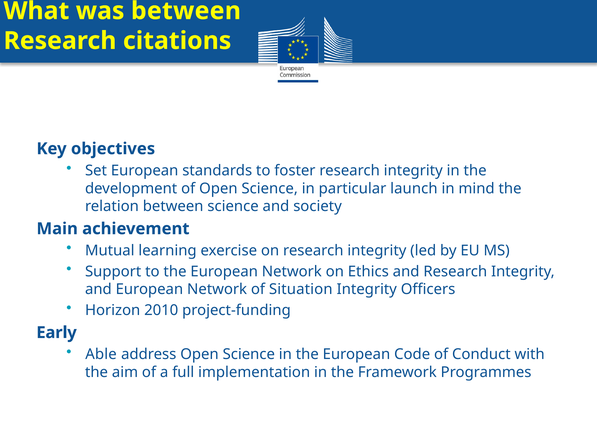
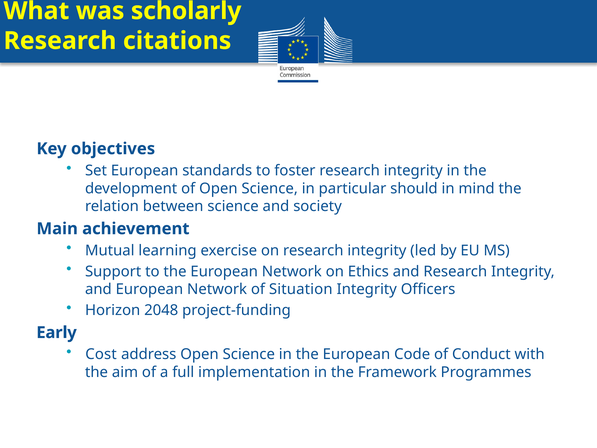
was between: between -> scholarly
launch: launch -> should
2010: 2010 -> 2048
Able: Able -> Cost
